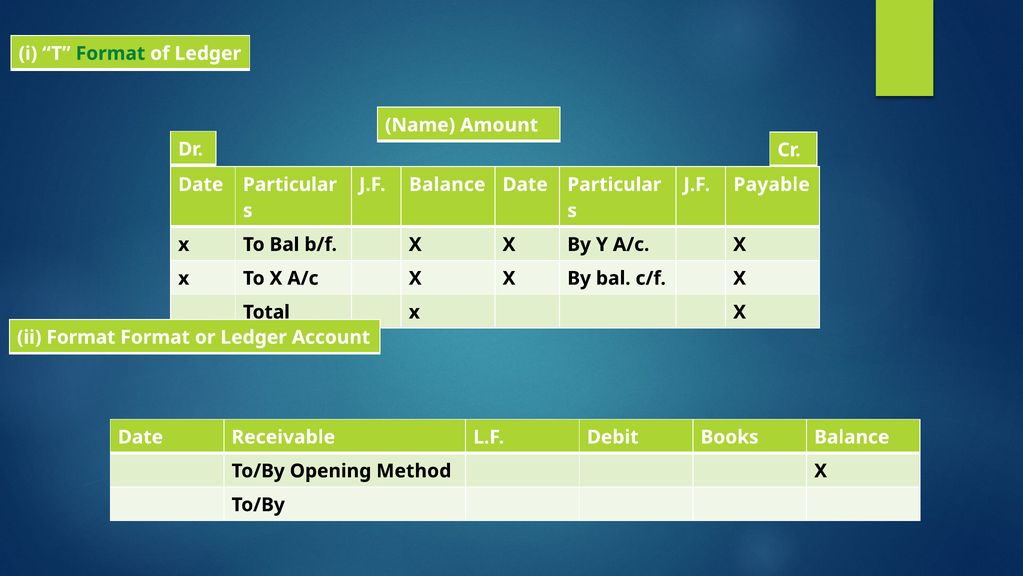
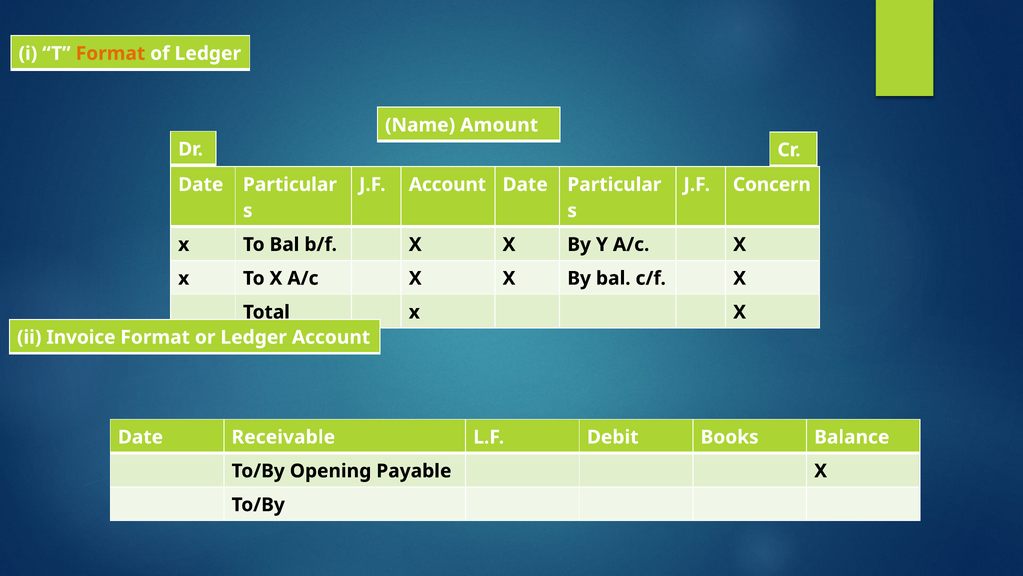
Format at (110, 53) colour: green -> orange
J.F Balance: Balance -> Account
Payable: Payable -> Concern
ii Format: Format -> Invoice
Method: Method -> Payable
